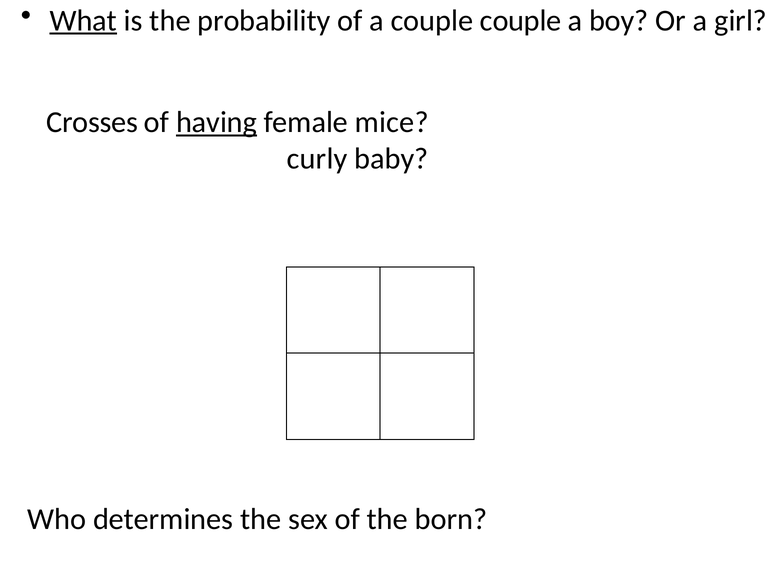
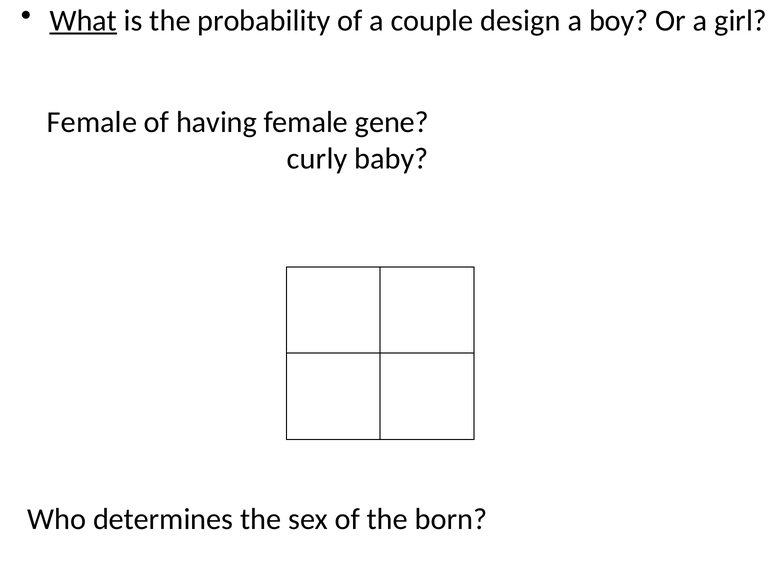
couple couple: couple -> design
Crosses at (92, 122): Crosses -> Female
having underline: present -> none
mice: mice -> gene
